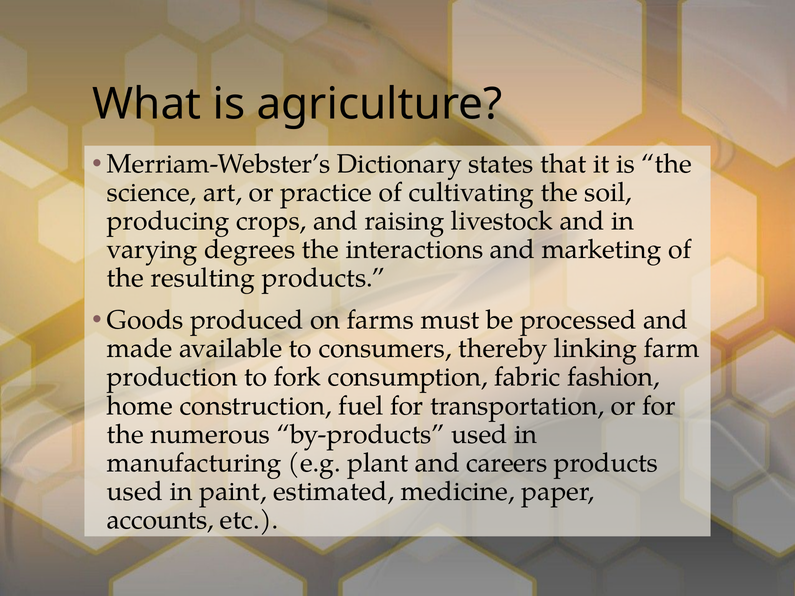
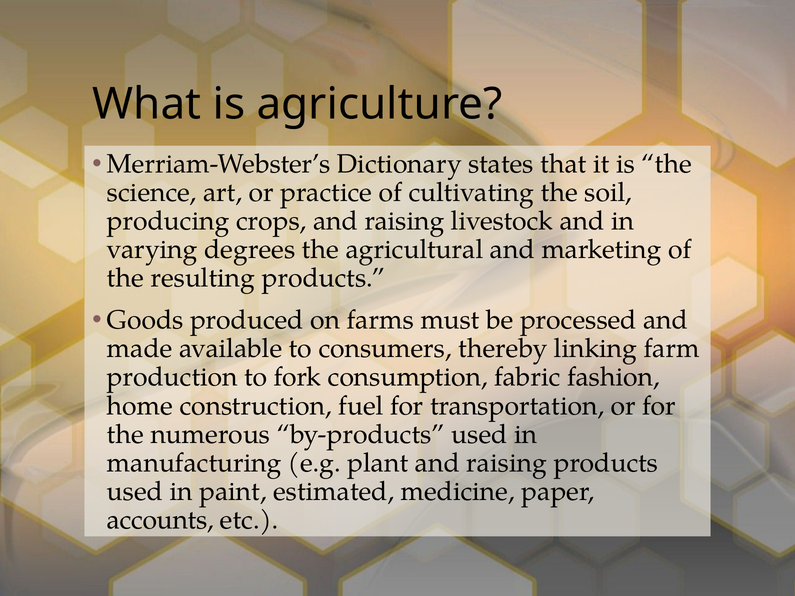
interactions: interactions -> agricultural
plant and careers: careers -> raising
